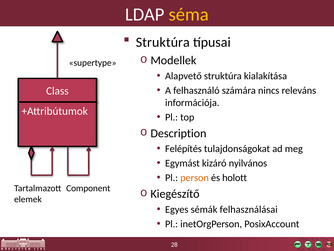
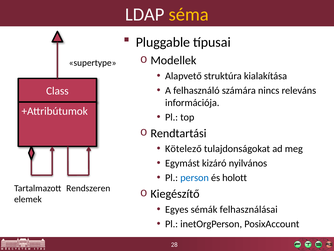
Struktúra at (163, 42): Struktúra -> Pluggable
Description: Description -> Rendtartási
Felépítés: Felépítés -> Kötelező
person colour: orange -> blue
Component: Component -> Rendszeren
